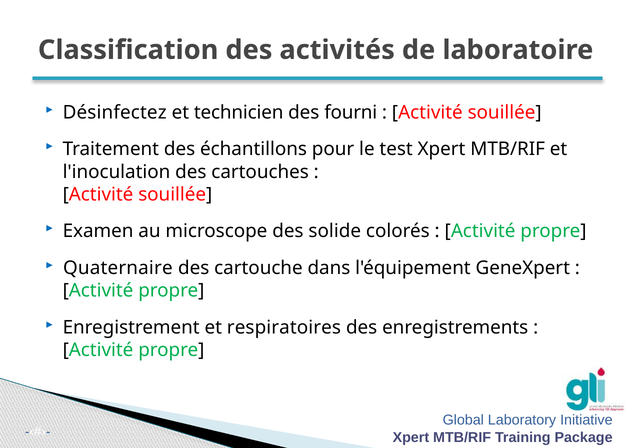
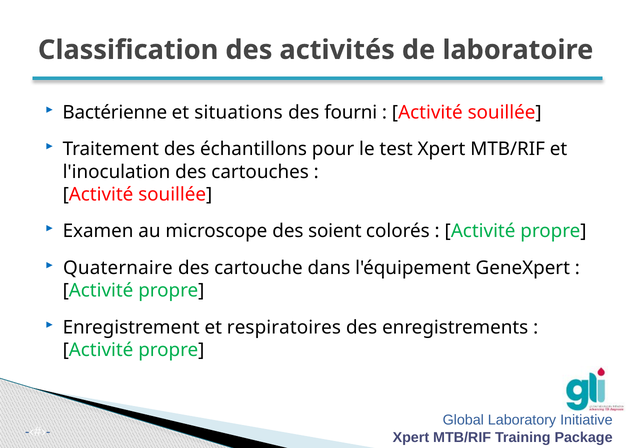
Désinfectez: Désinfectez -> Bactérienne
technicien: technicien -> situations
solide: solide -> soient
